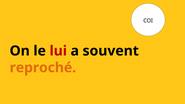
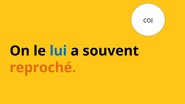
lui colour: red -> blue
